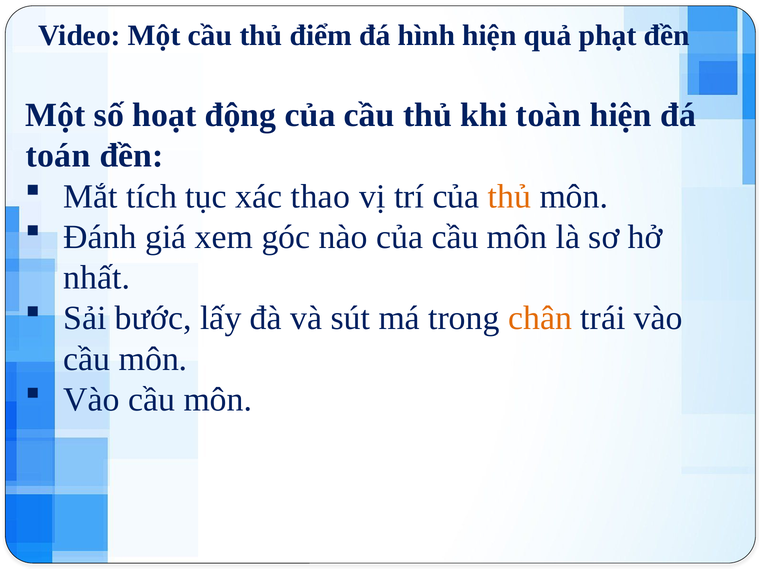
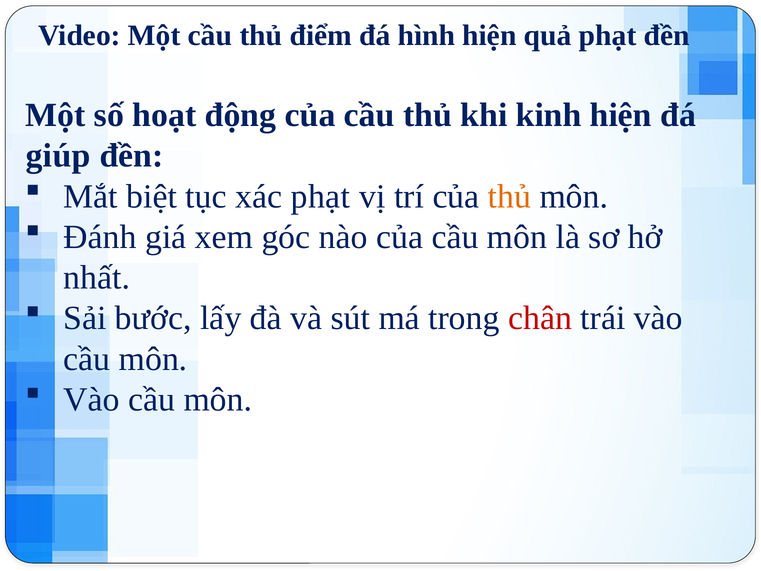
toàn: toàn -> kinh
toán: toán -> giúp
tích: tích -> biệt
xác thao: thao -> phạt
chân colour: orange -> red
